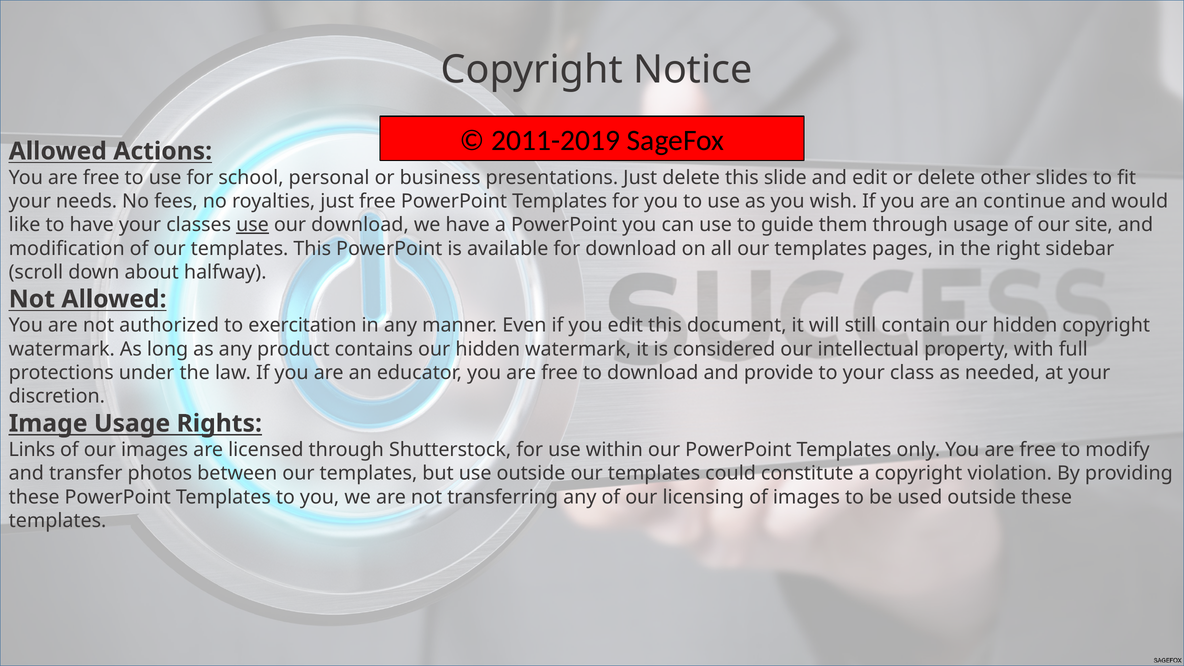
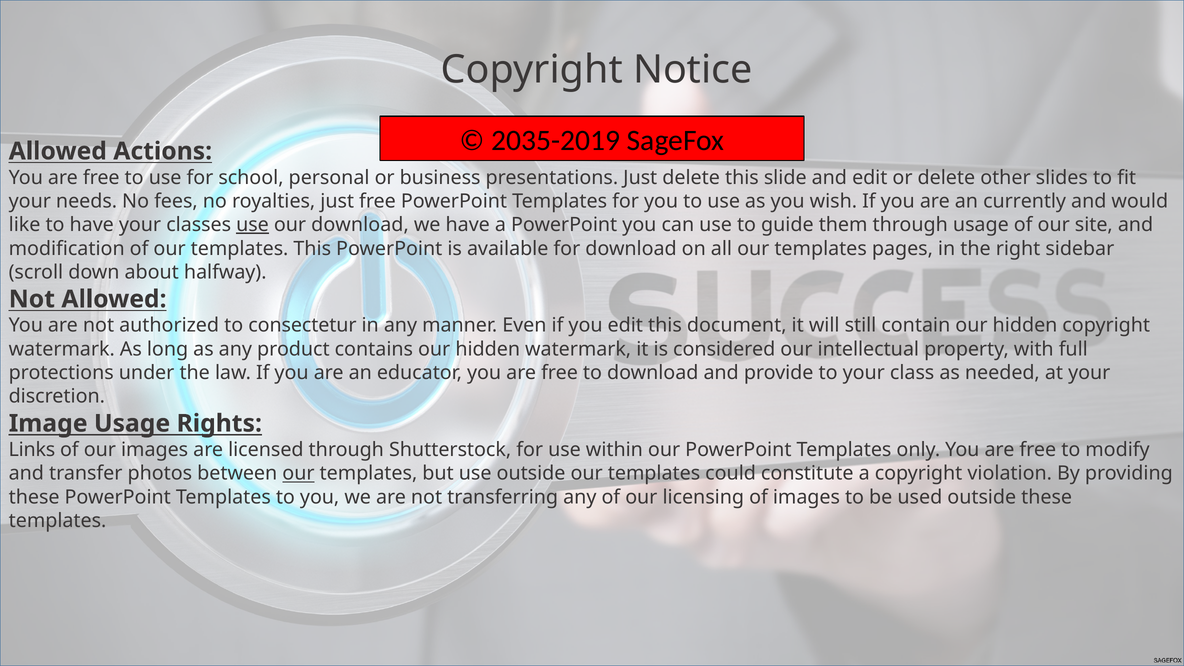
2011-2019: 2011-2019 -> 2035-2019
continue: continue -> currently
exercitation: exercitation -> consectetur
our at (298, 473) underline: none -> present
